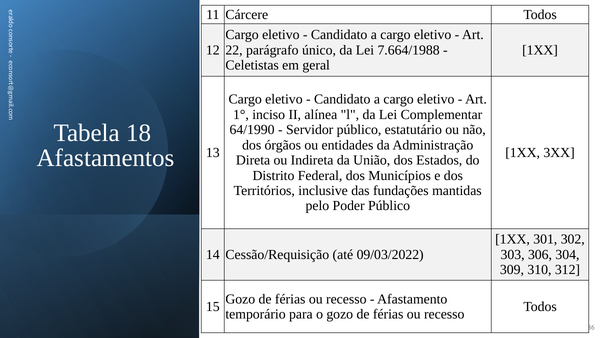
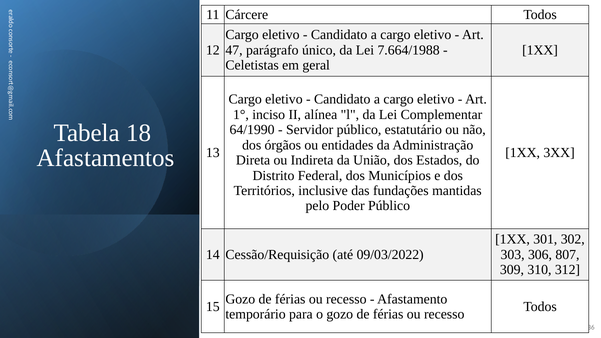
22: 22 -> 47
304: 304 -> 807
